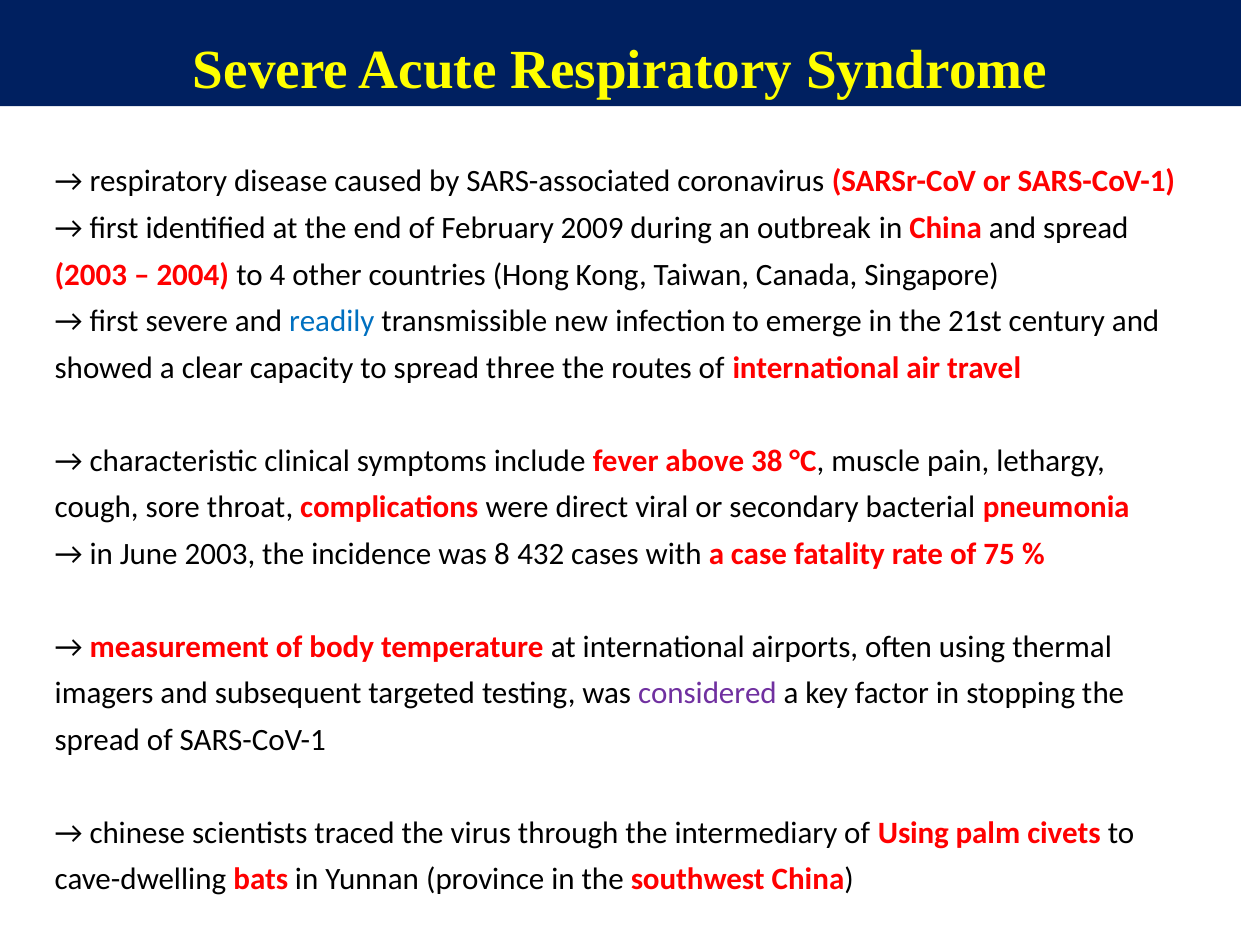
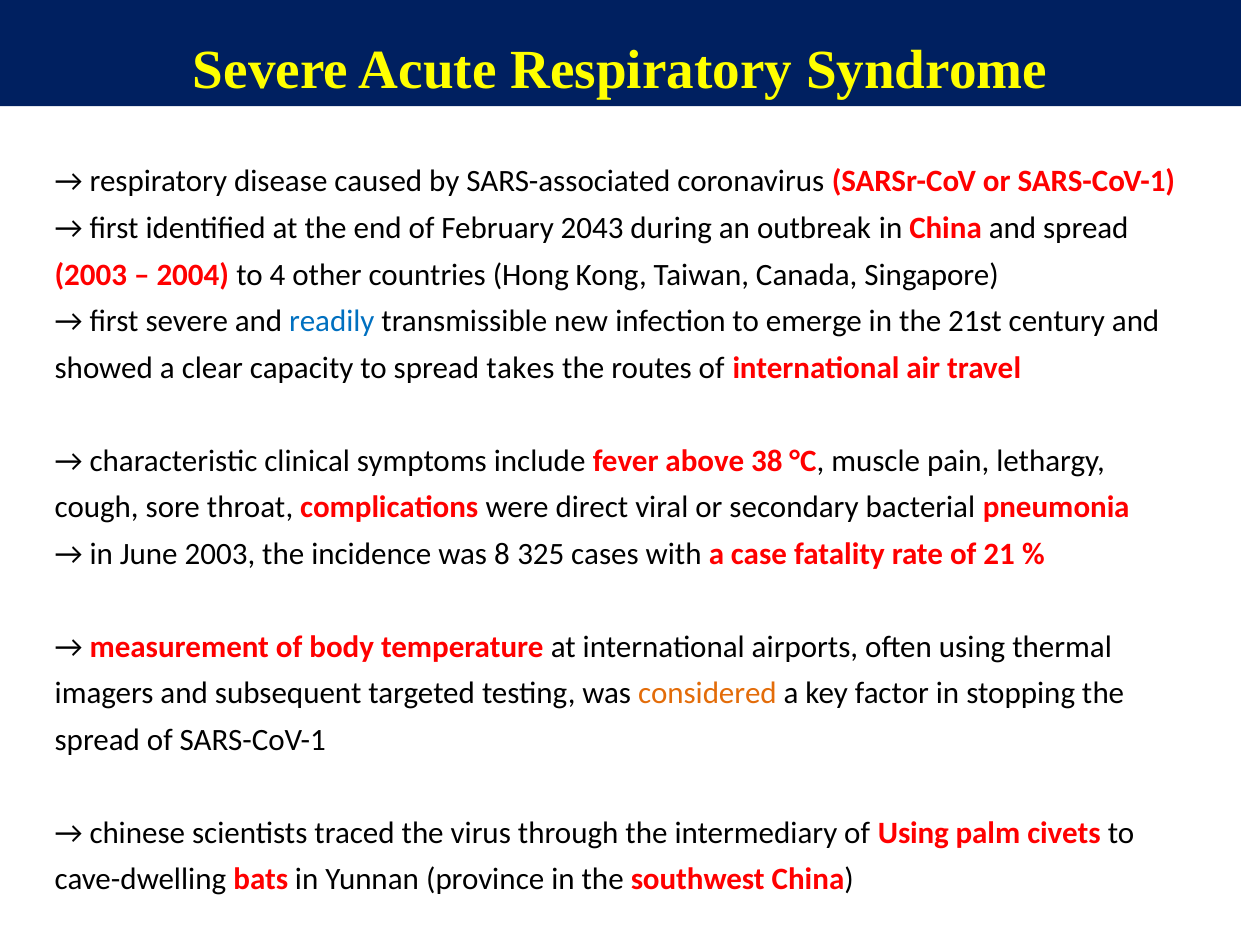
2009: 2009 -> 2043
three: three -> takes
432: 432 -> 325
75: 75 -> 21
considered colour: purple -> orange
